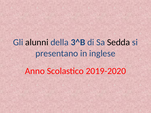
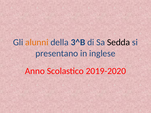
alunni colour: black -> orange
